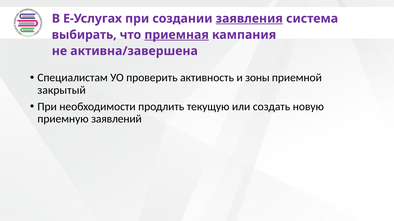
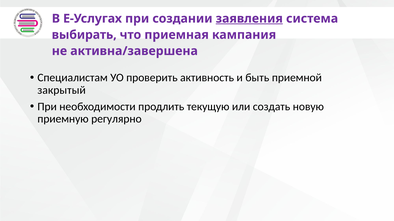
приемная underline: present -> none
зоны: зоны -> быть
заявлений: заявлений -> регулярно
